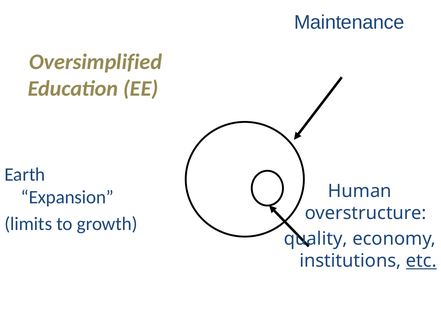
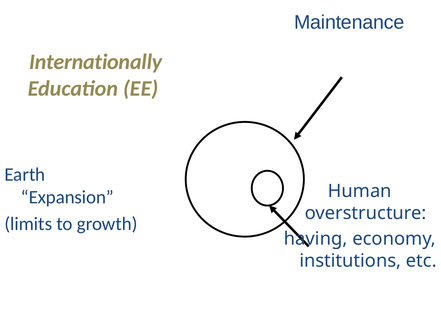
Oversimplified: Oversimplified -> Internationally
quality: quality -> having
etc underline: present -> none
